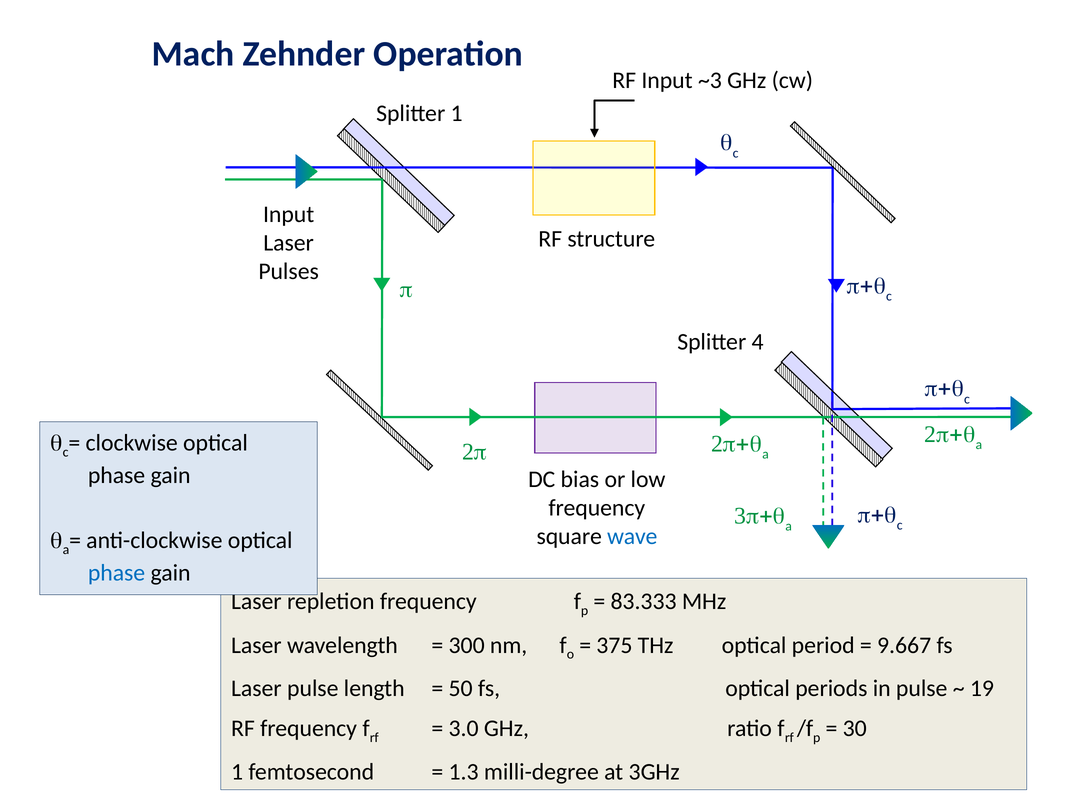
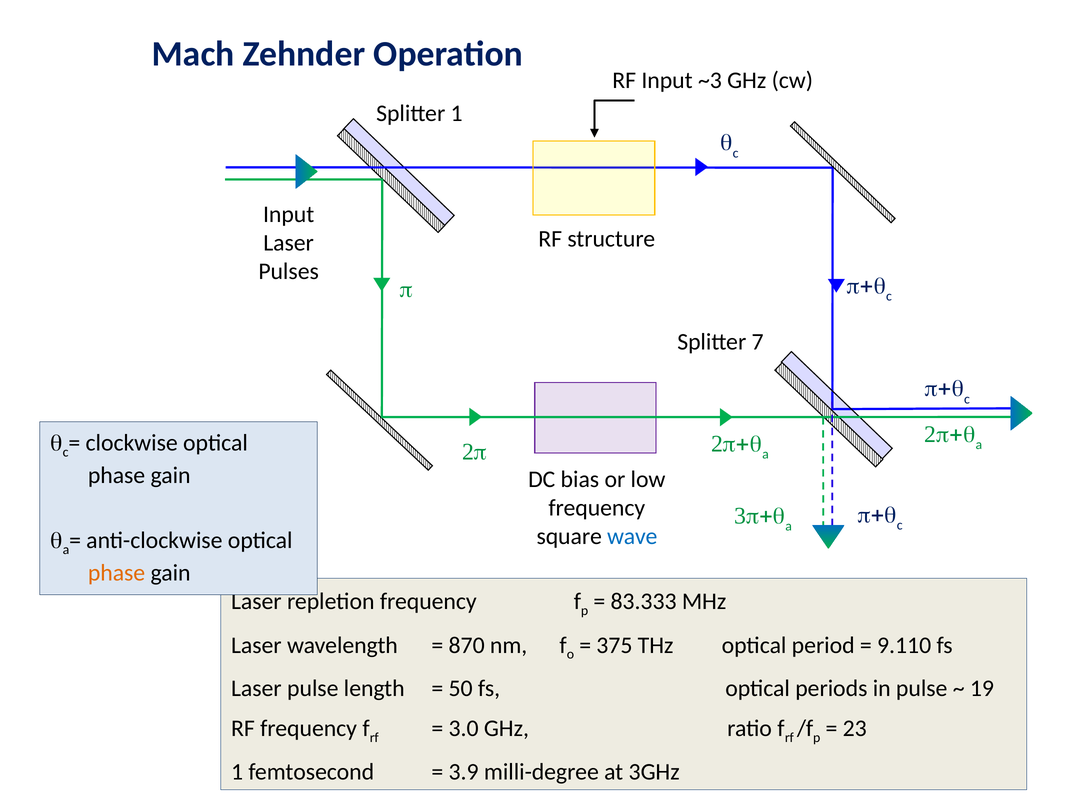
4: 4 -> 7
phase at (117, 572) colour: blue -> orange
300: 300 -> 870
9.667: 9.667 -> 9.110
30: 30 -> 23
1.3: 1.3 -> 3.9
